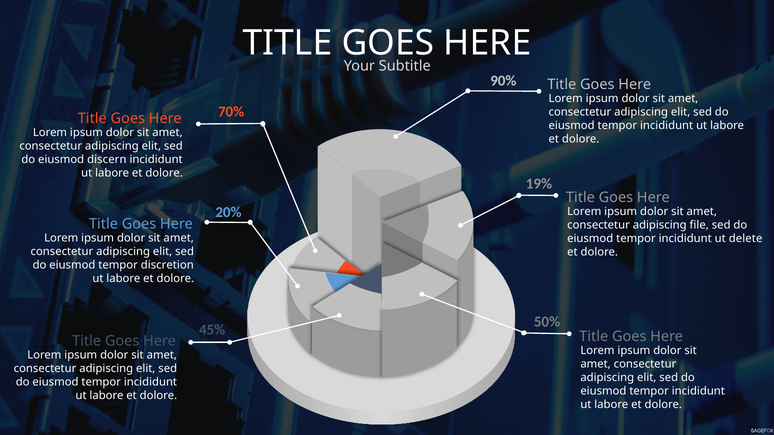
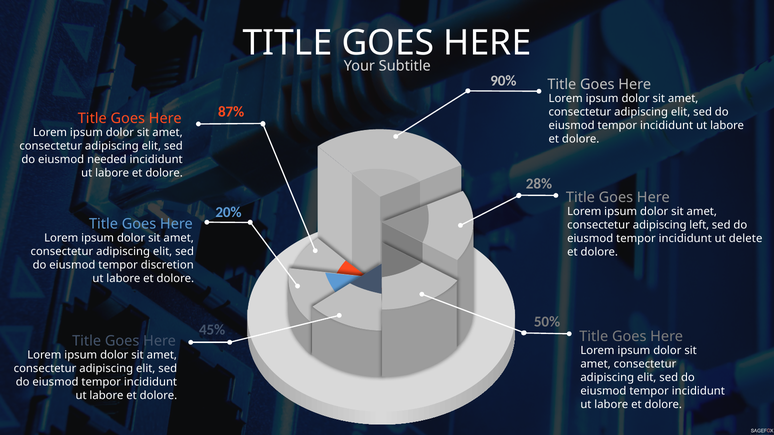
70%: 70% -> 87%
discern: discern -> needed
19%: 19% -> 28%
file: file -> left
